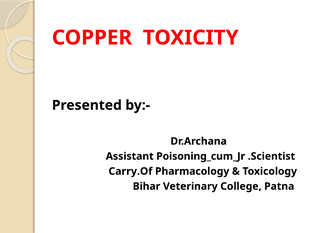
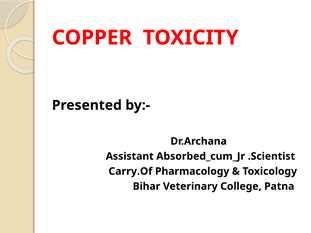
Poisoning_cum_Jr: Poisoning_cum_Jr -> Absorbed_cum_Jr
